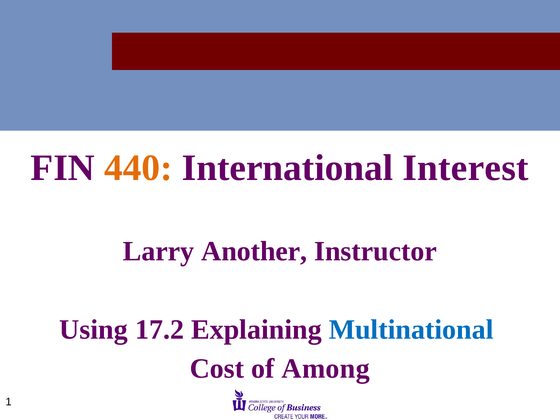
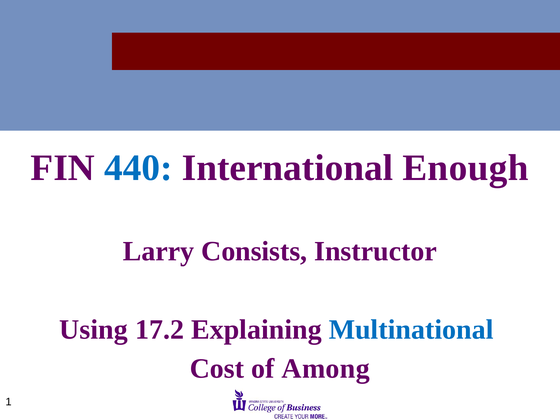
440 colour: orange -> blue
Interest: Interest -> Enough
Another: Another -> Consists
